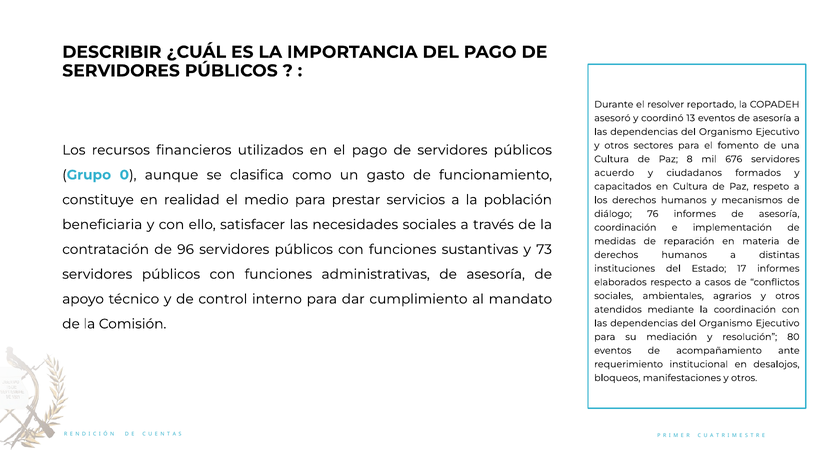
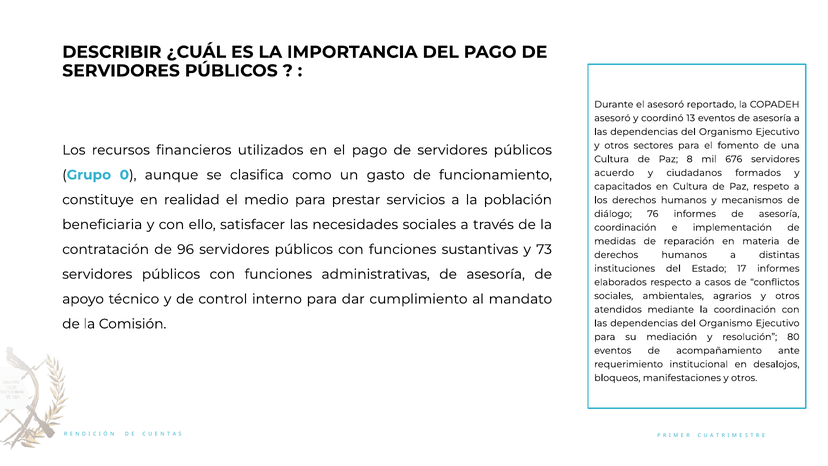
el resolver: resolver -> asesoró
